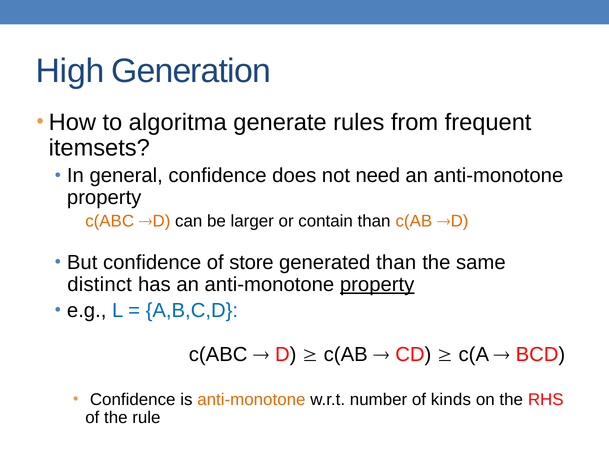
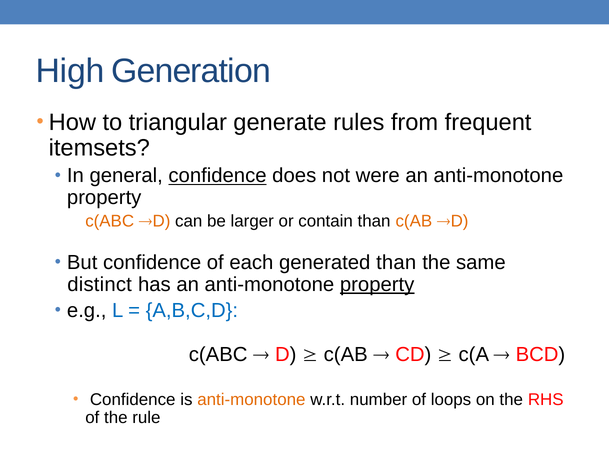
algoritma: algoritma -> triangular
confidence at (218, 176) underline: none -> present
need: need -> were
store: store -> each
kinds: kinds -> loops
